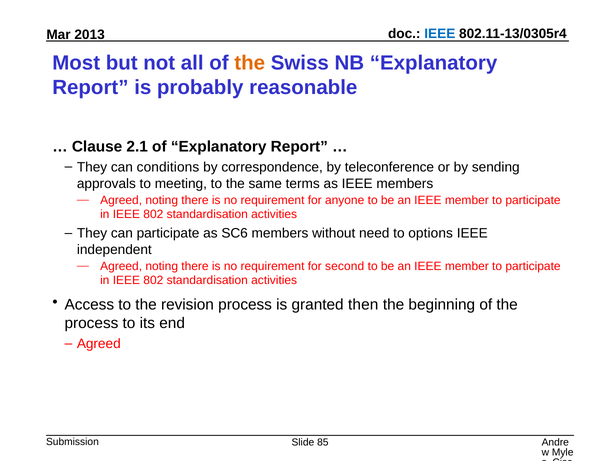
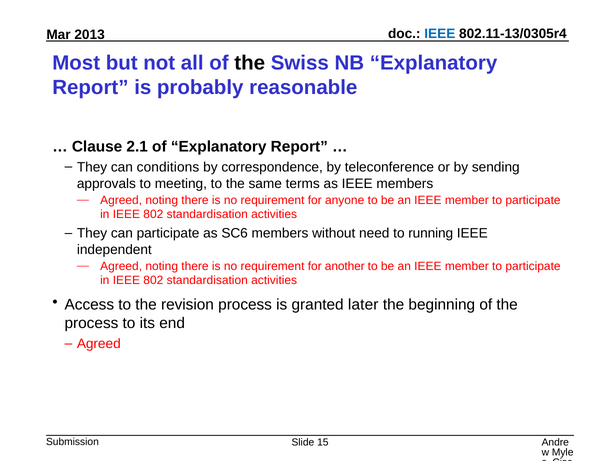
the at (250, 63) colour: orange -> black
options: options -> running
second: second -> another
then: then -> later
85: 85 -> 15
